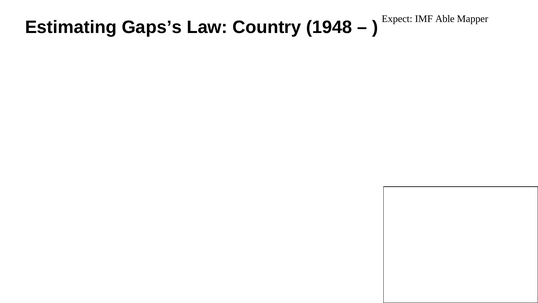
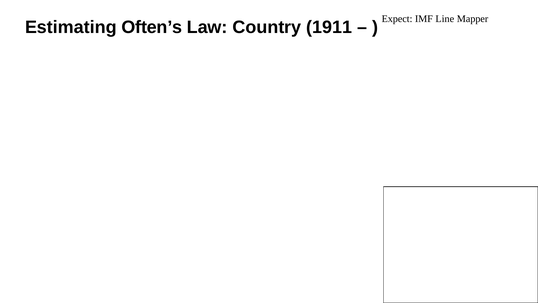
Gaps’s: Gaps’s -> Often’s
1948: 1948 -> 1911
Able: Able -> Line
